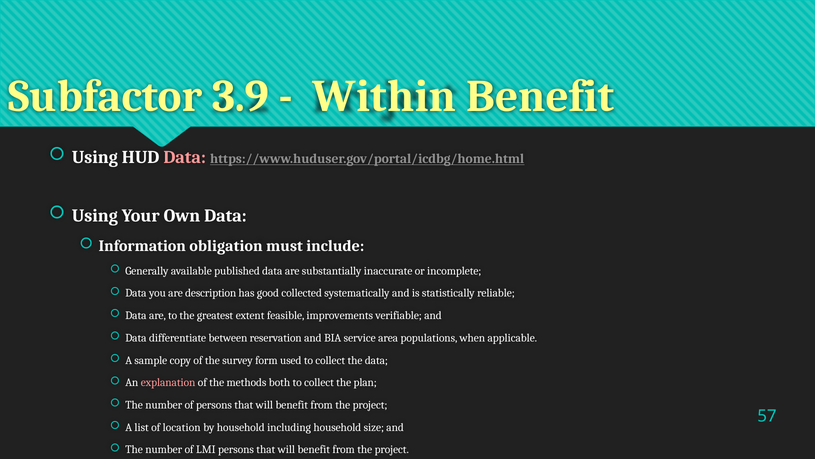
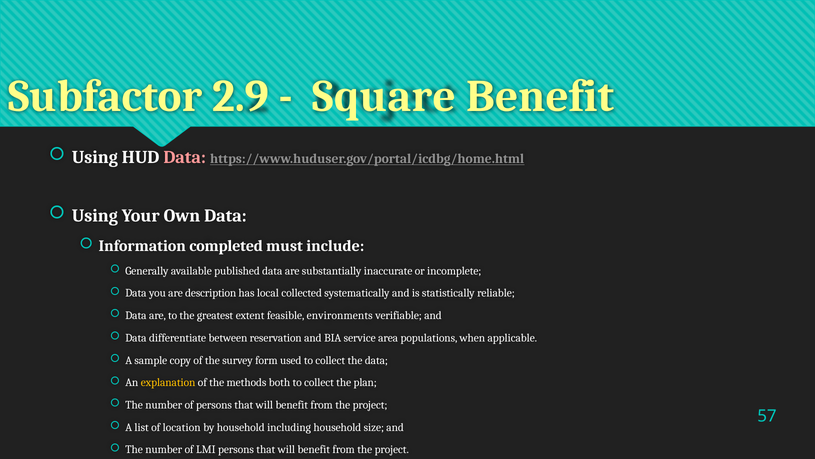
3.9: 3.9 -> 2.9
Within: Within -> Square
obligation: obligation -> completed
good: good -> local
improvements: improvements -> environments
explanation colour: pink -> yellow
